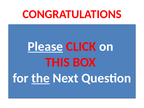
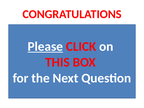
the underline: present -> none
